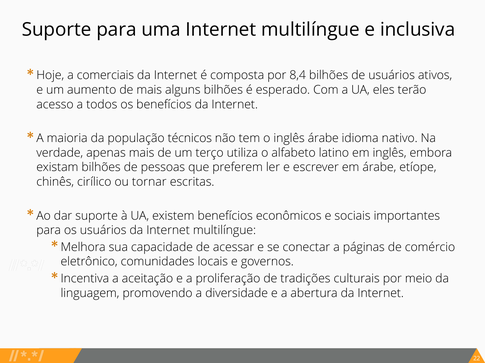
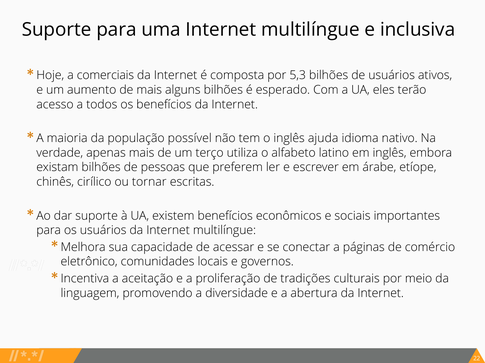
8,4: 8,4 -> 5,3
técnicos: técnicos -> possível
inglês árabe: árabe -> ajuda
